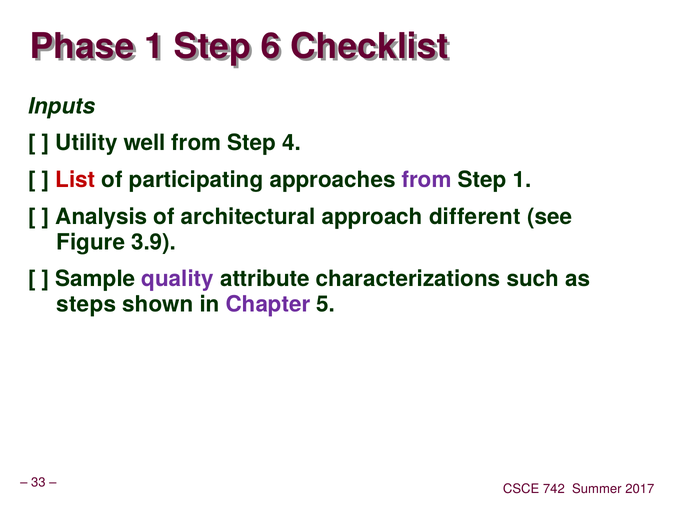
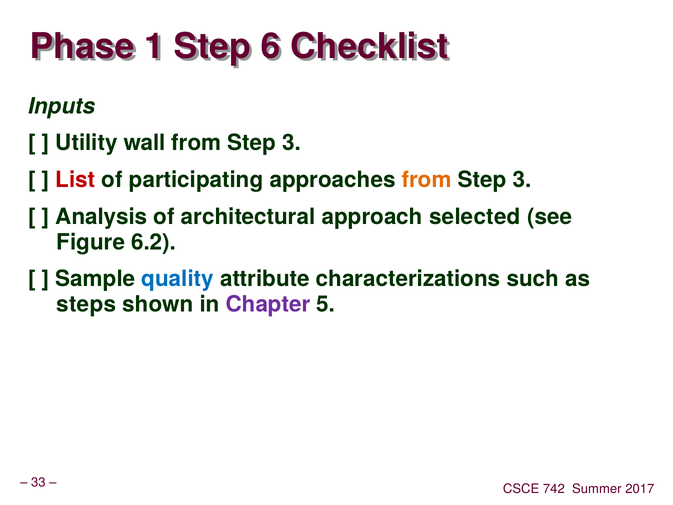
well: well -> wall
4 at (291, 143): 4 -> 3
from at (427, 180) colour: purple -> orange
1 at (522, 180): 1 -> 3
different: different -> selected
3.9: 3.9 -> 6.2
quality colour: purple -> blue
